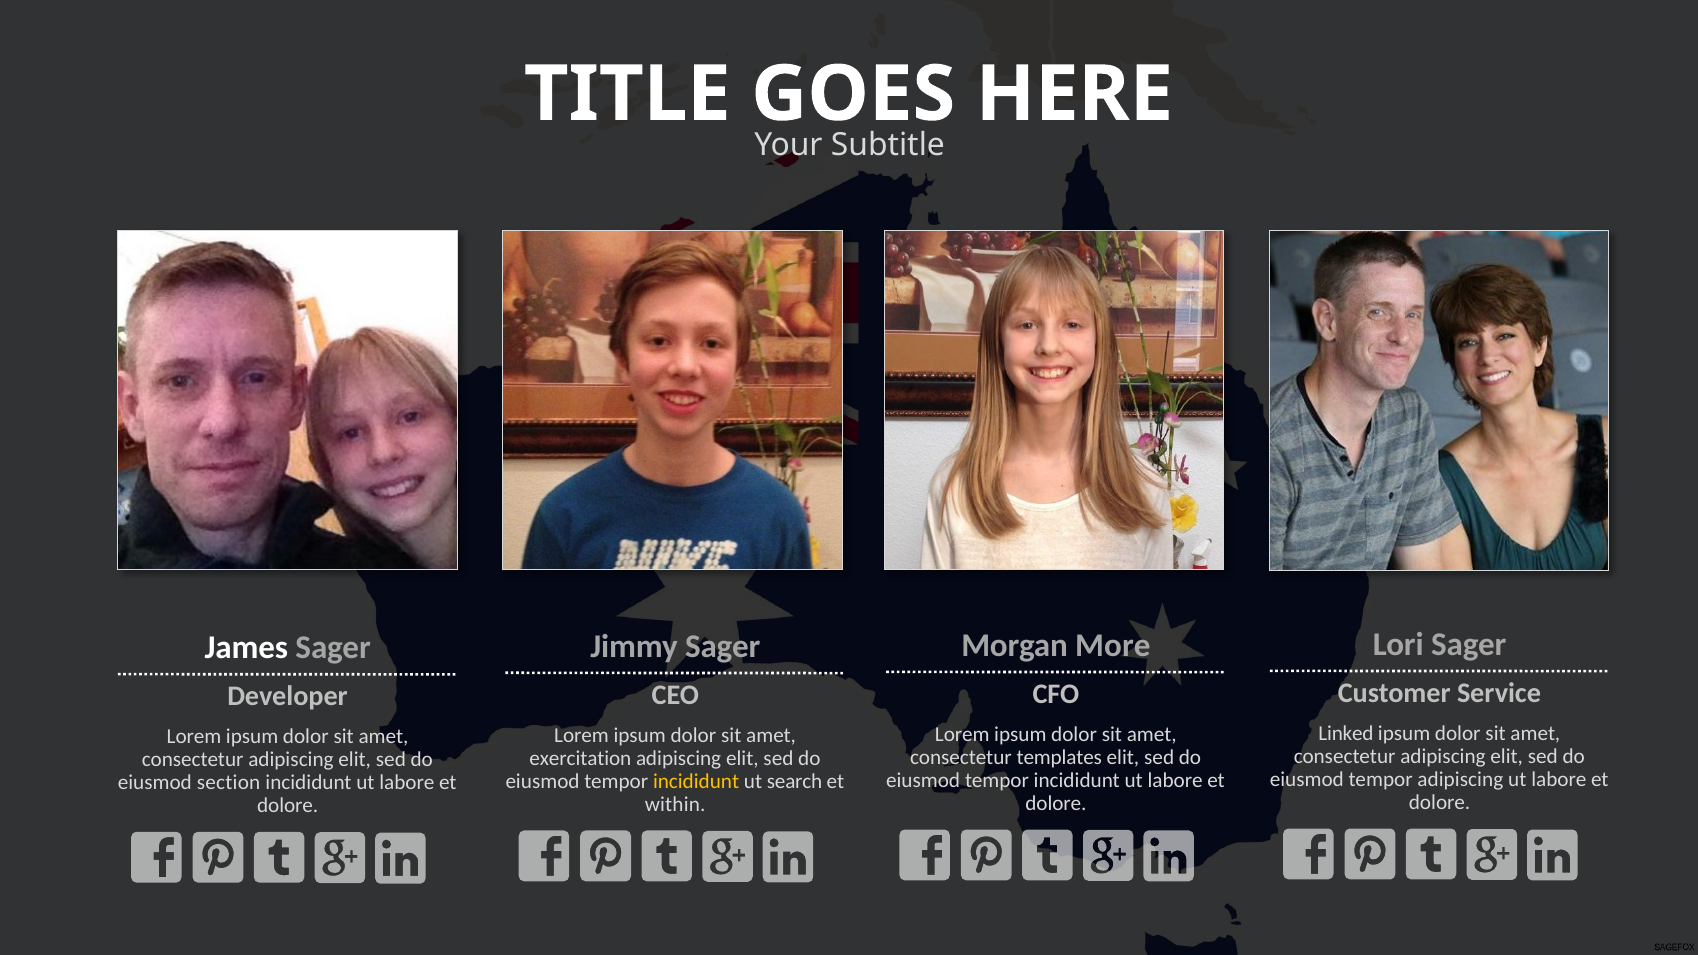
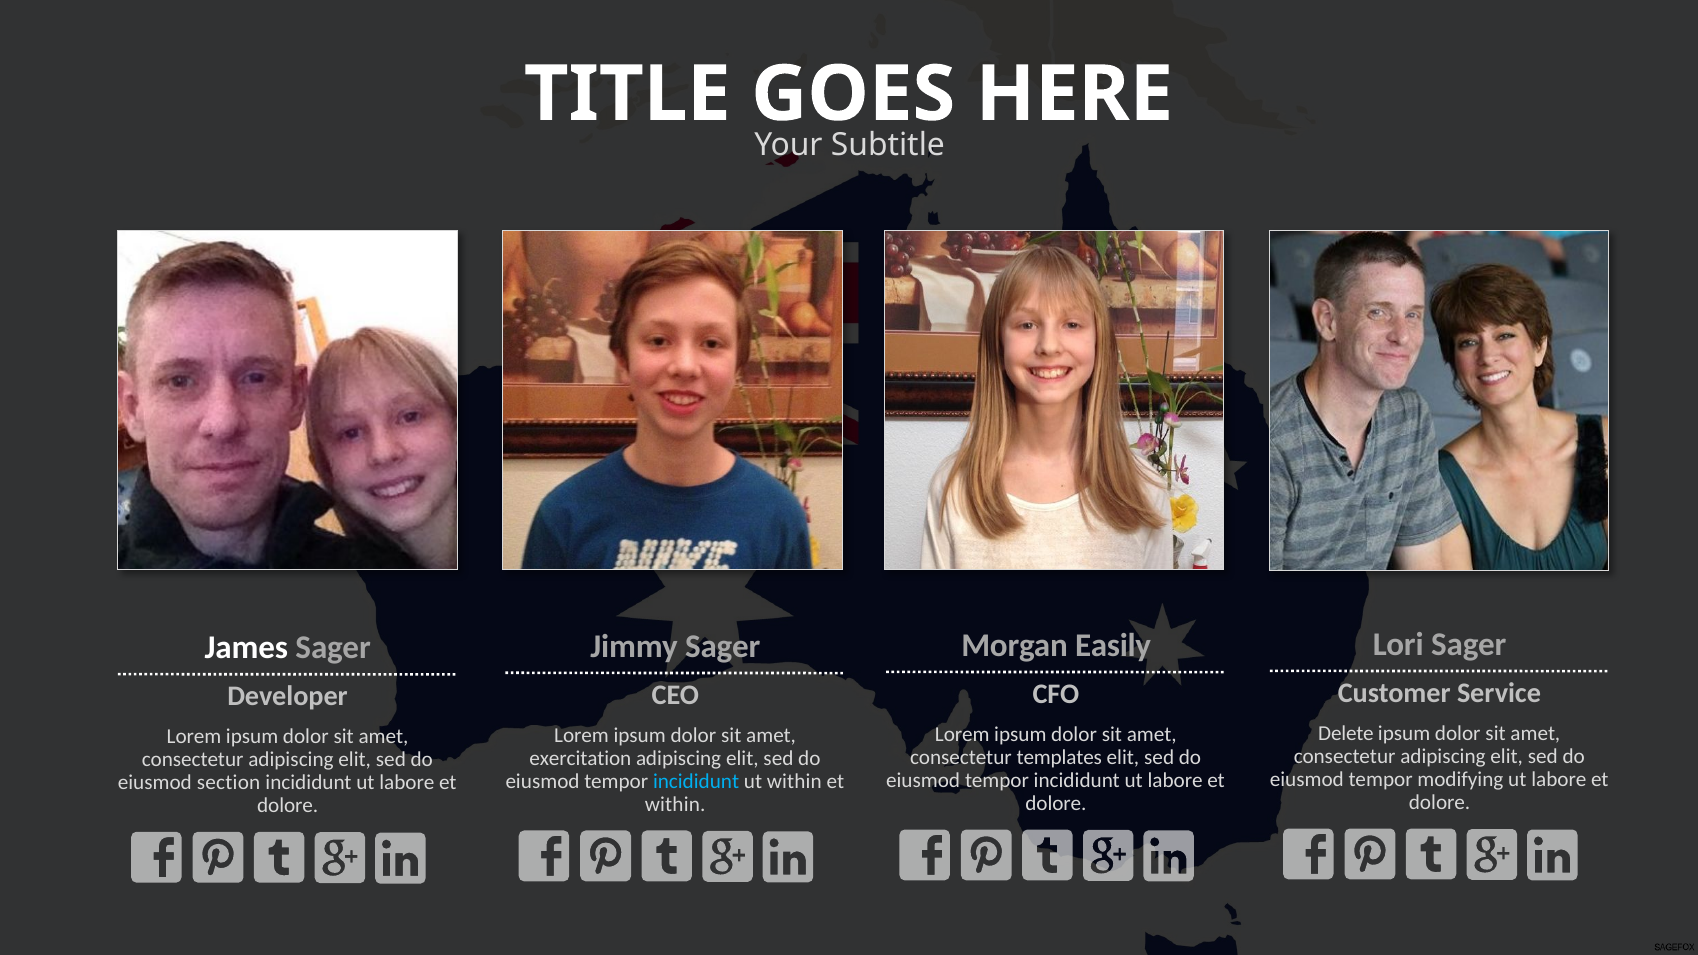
More: More -> Easily
Linked: Linked -> Delete
tempor adipiscing: adipiscing -> modifying
incididunt at (696, 781) colour: yellow -> light blue
ut search: search -> within
